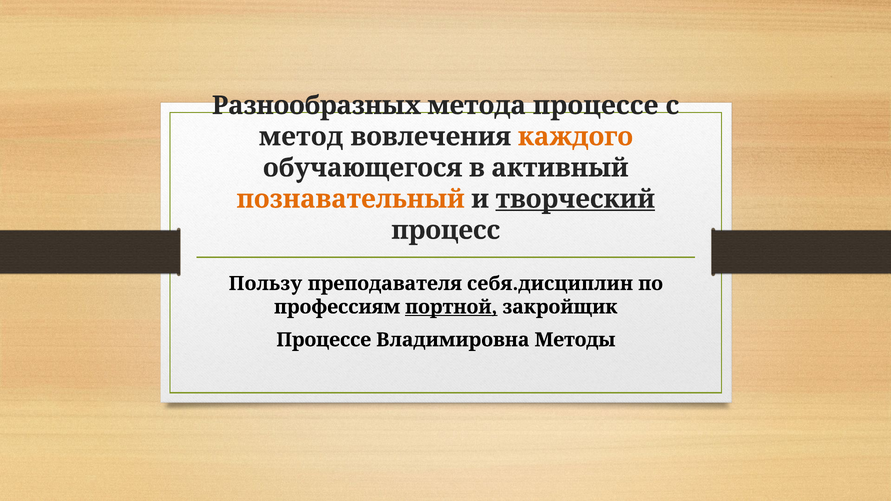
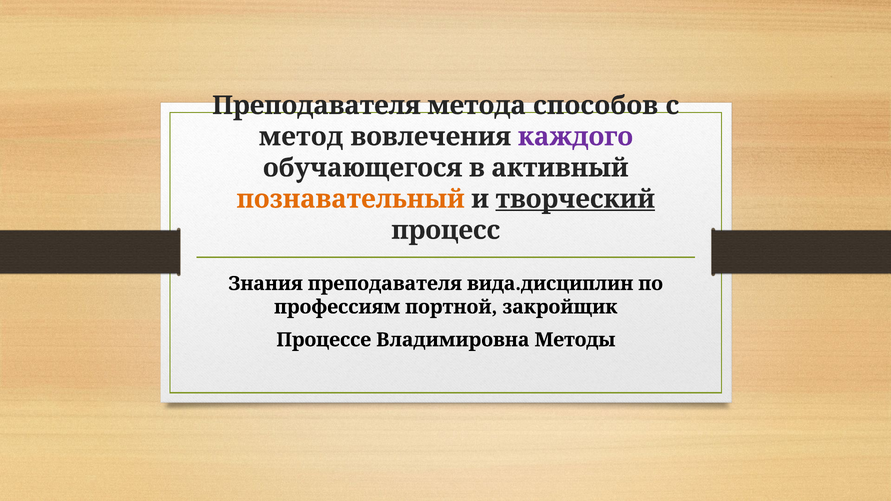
Разнообразных at (317, 106): Разнообразных -> Преподавателя
метода процессе: процессе -> способов
каждого colour: orange -> purple
Пользу: Пользу -> Знания
себя.дисциплин: себя.дисциплин -> вида.дисциплин
портной underline: present -> none
